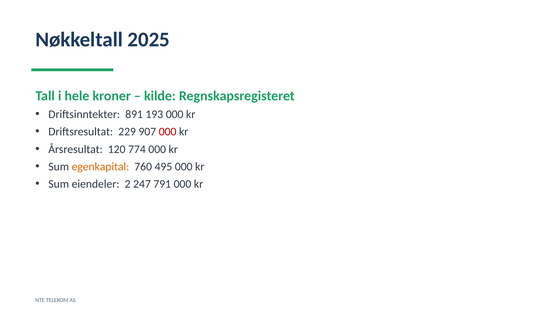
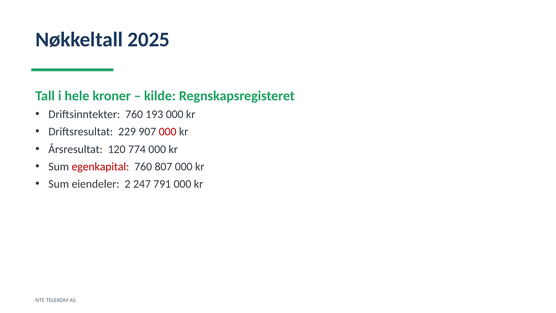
Driftsinntekter 891: 891 -> 760
egenkapital colour: orange -> red
495: 495 -> 807
